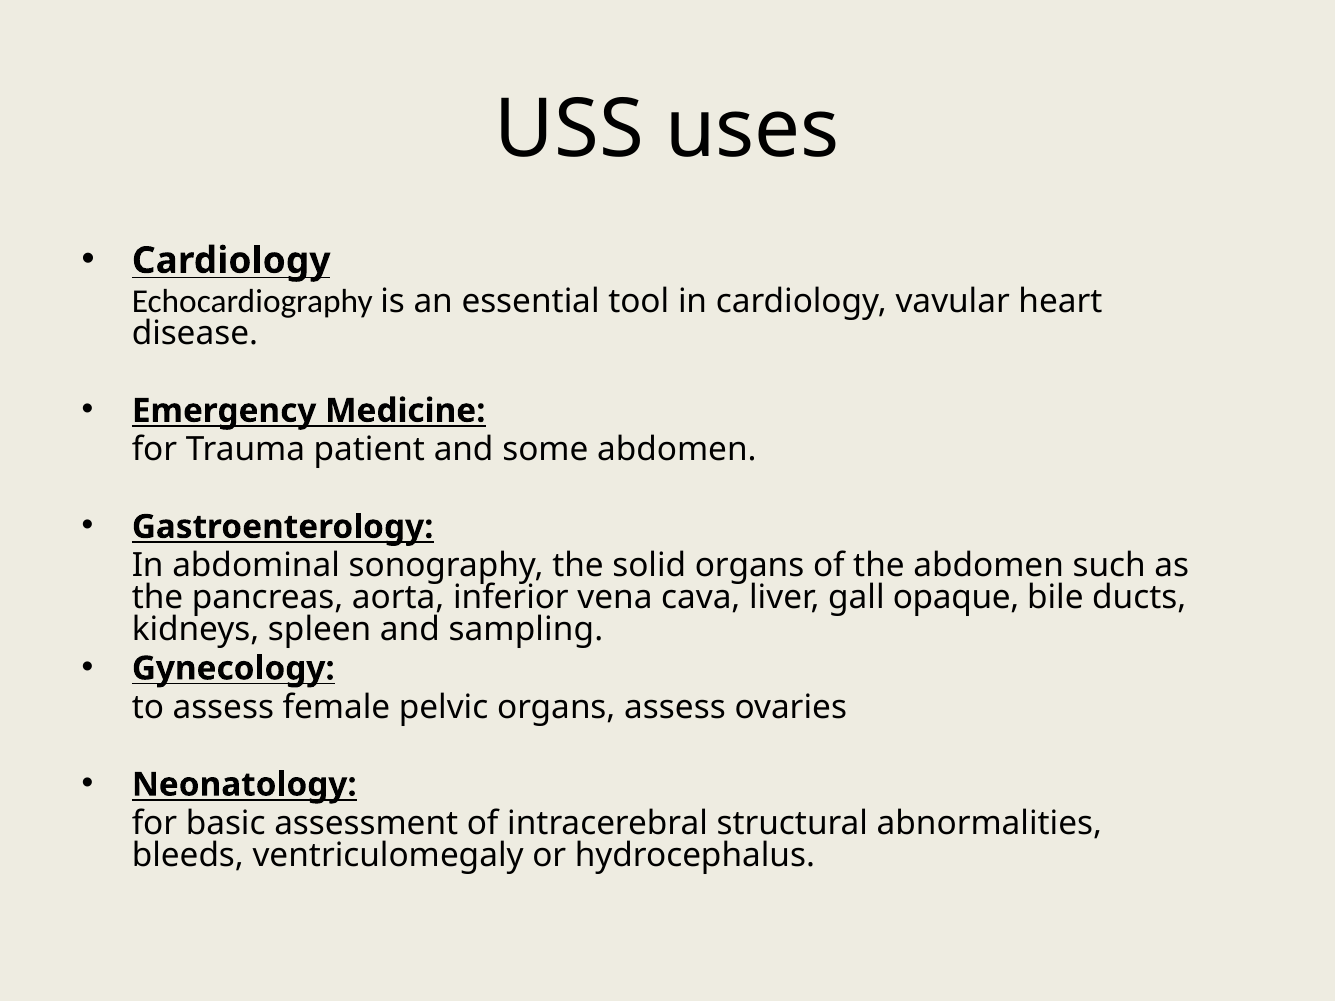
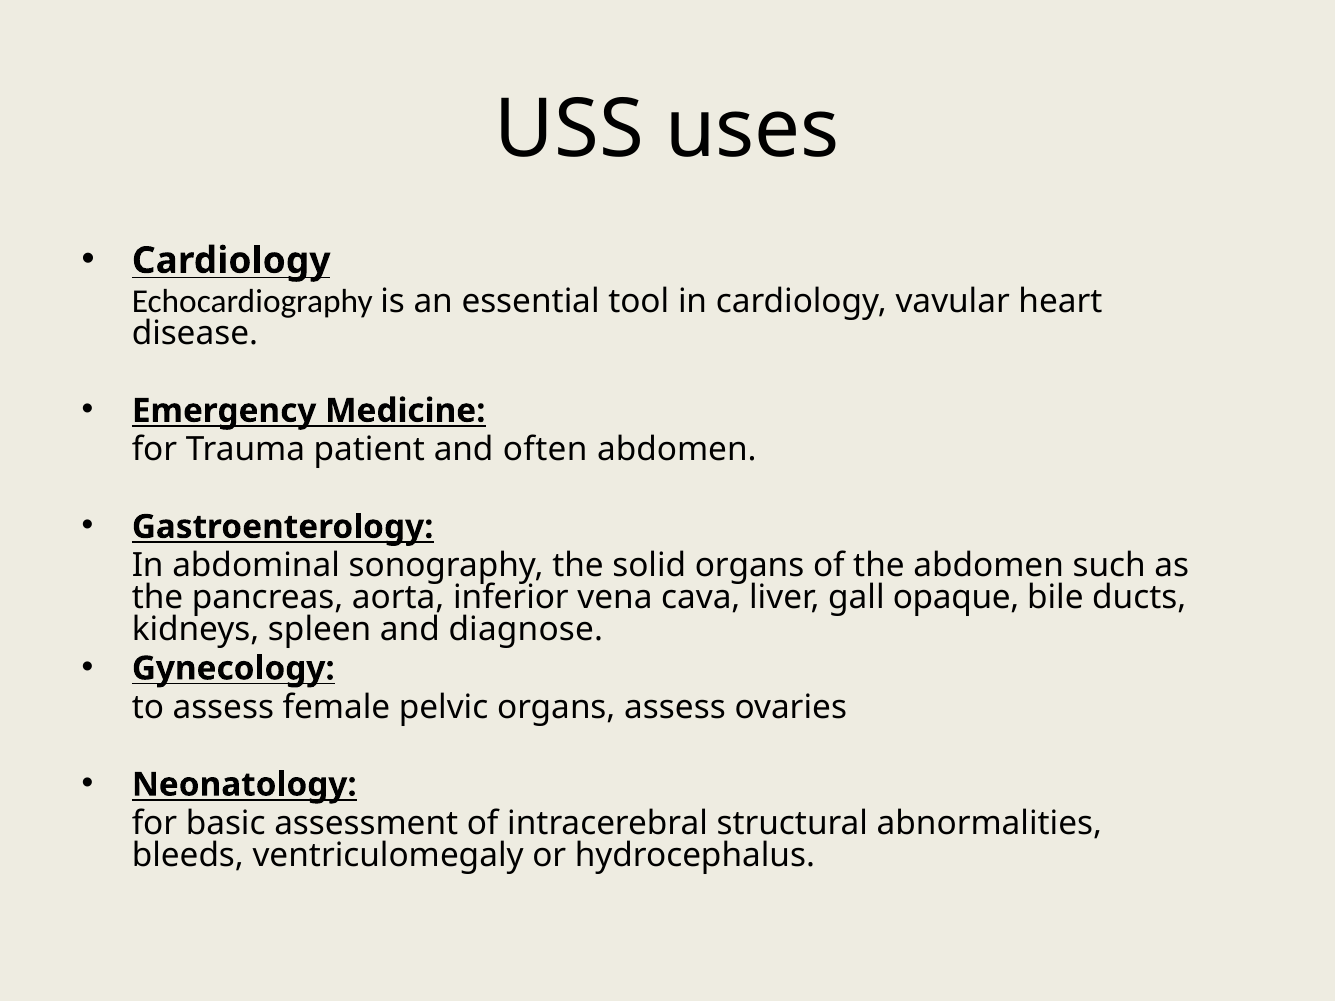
some: some -> often
sampling: sampling -> diagnose
